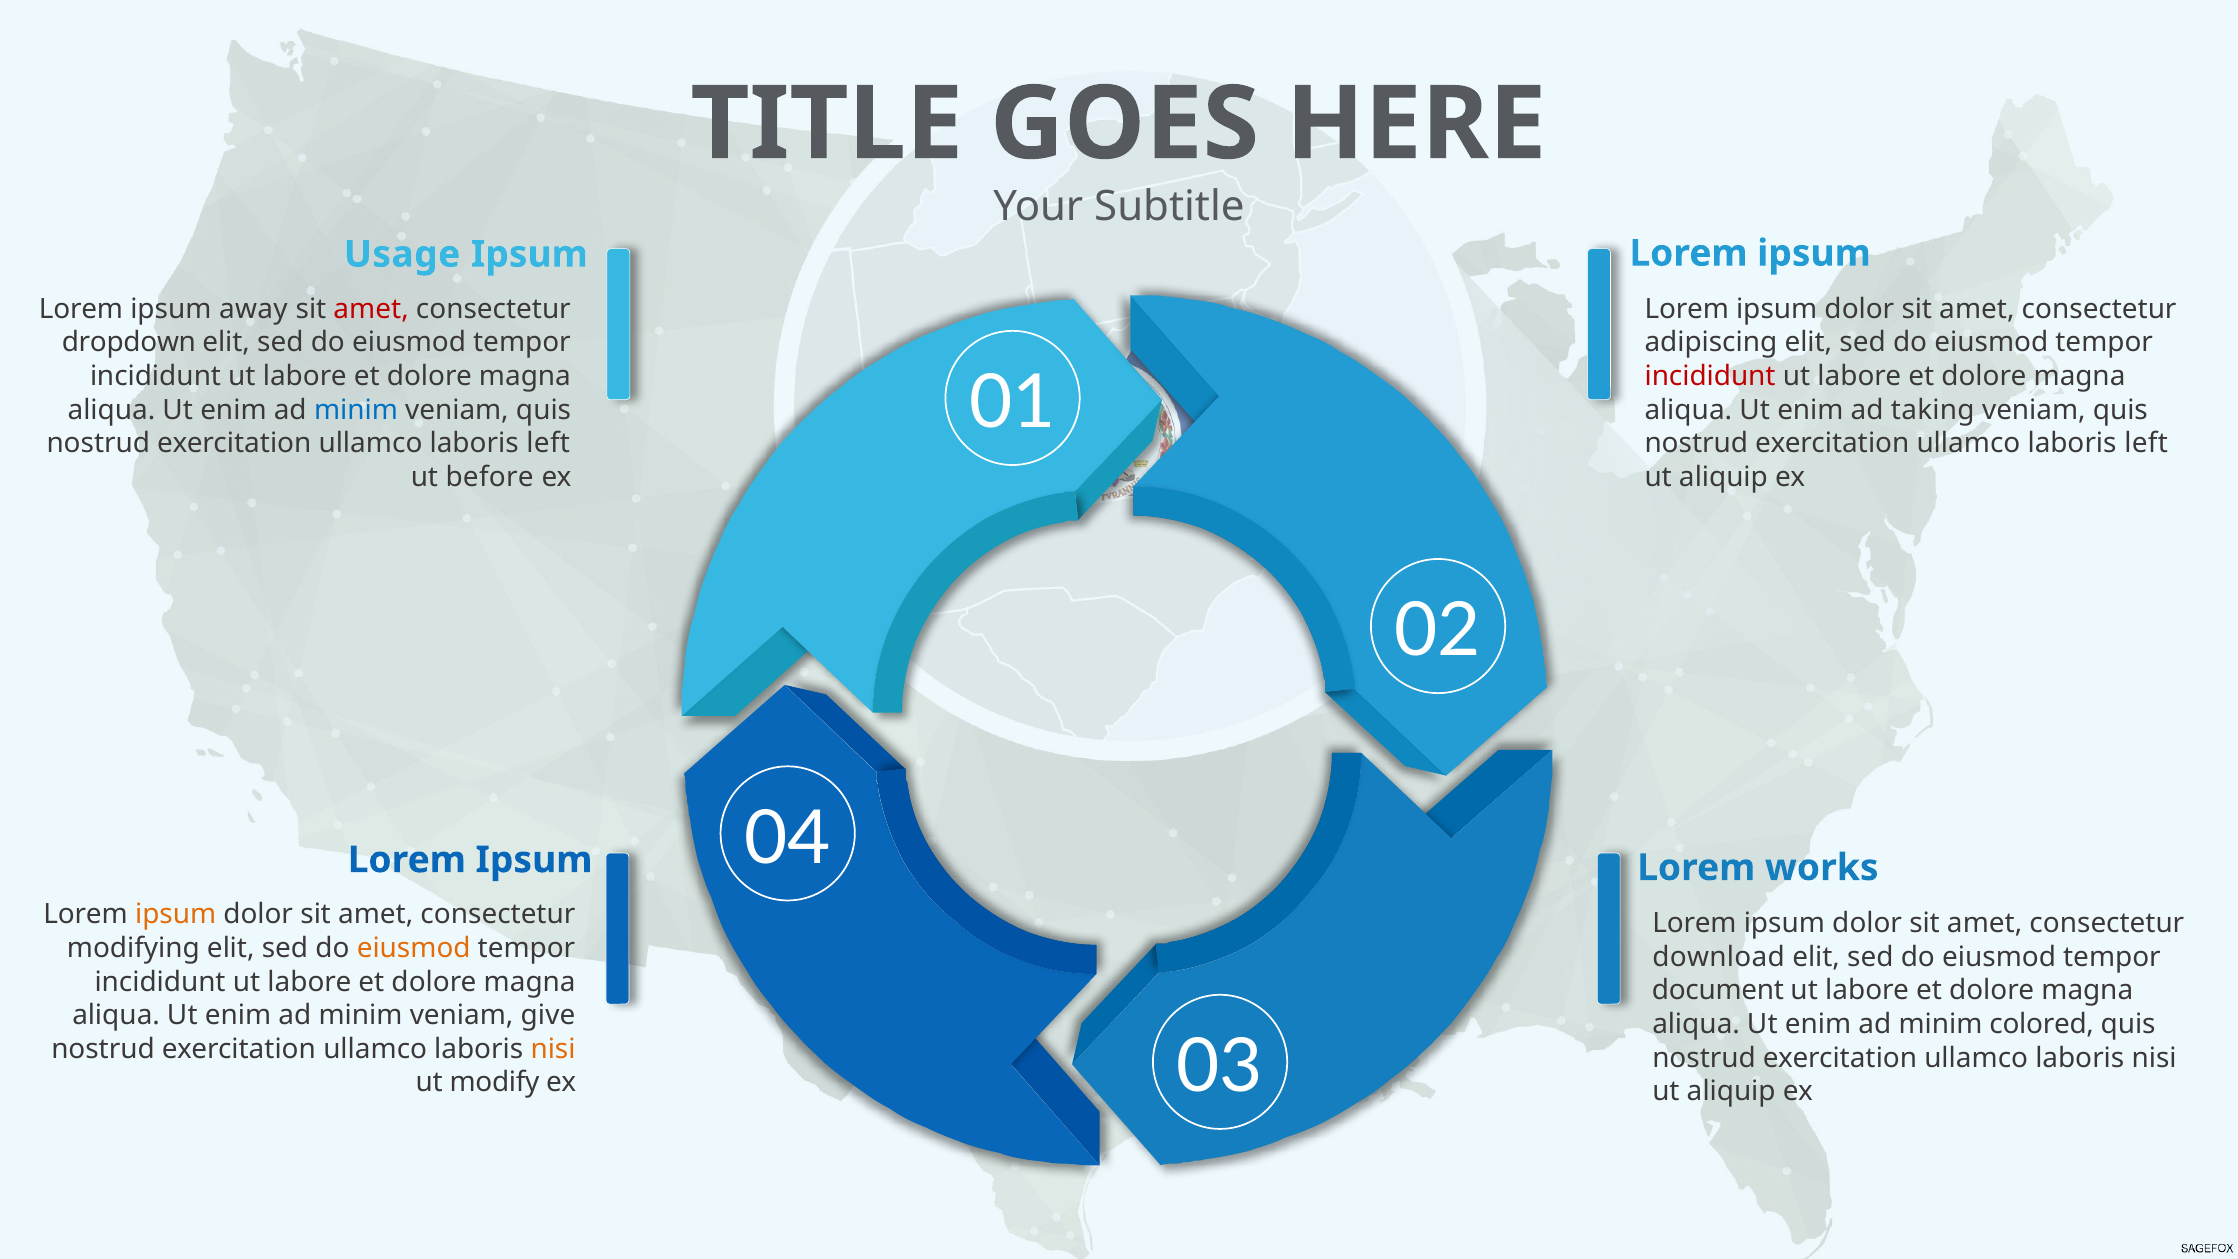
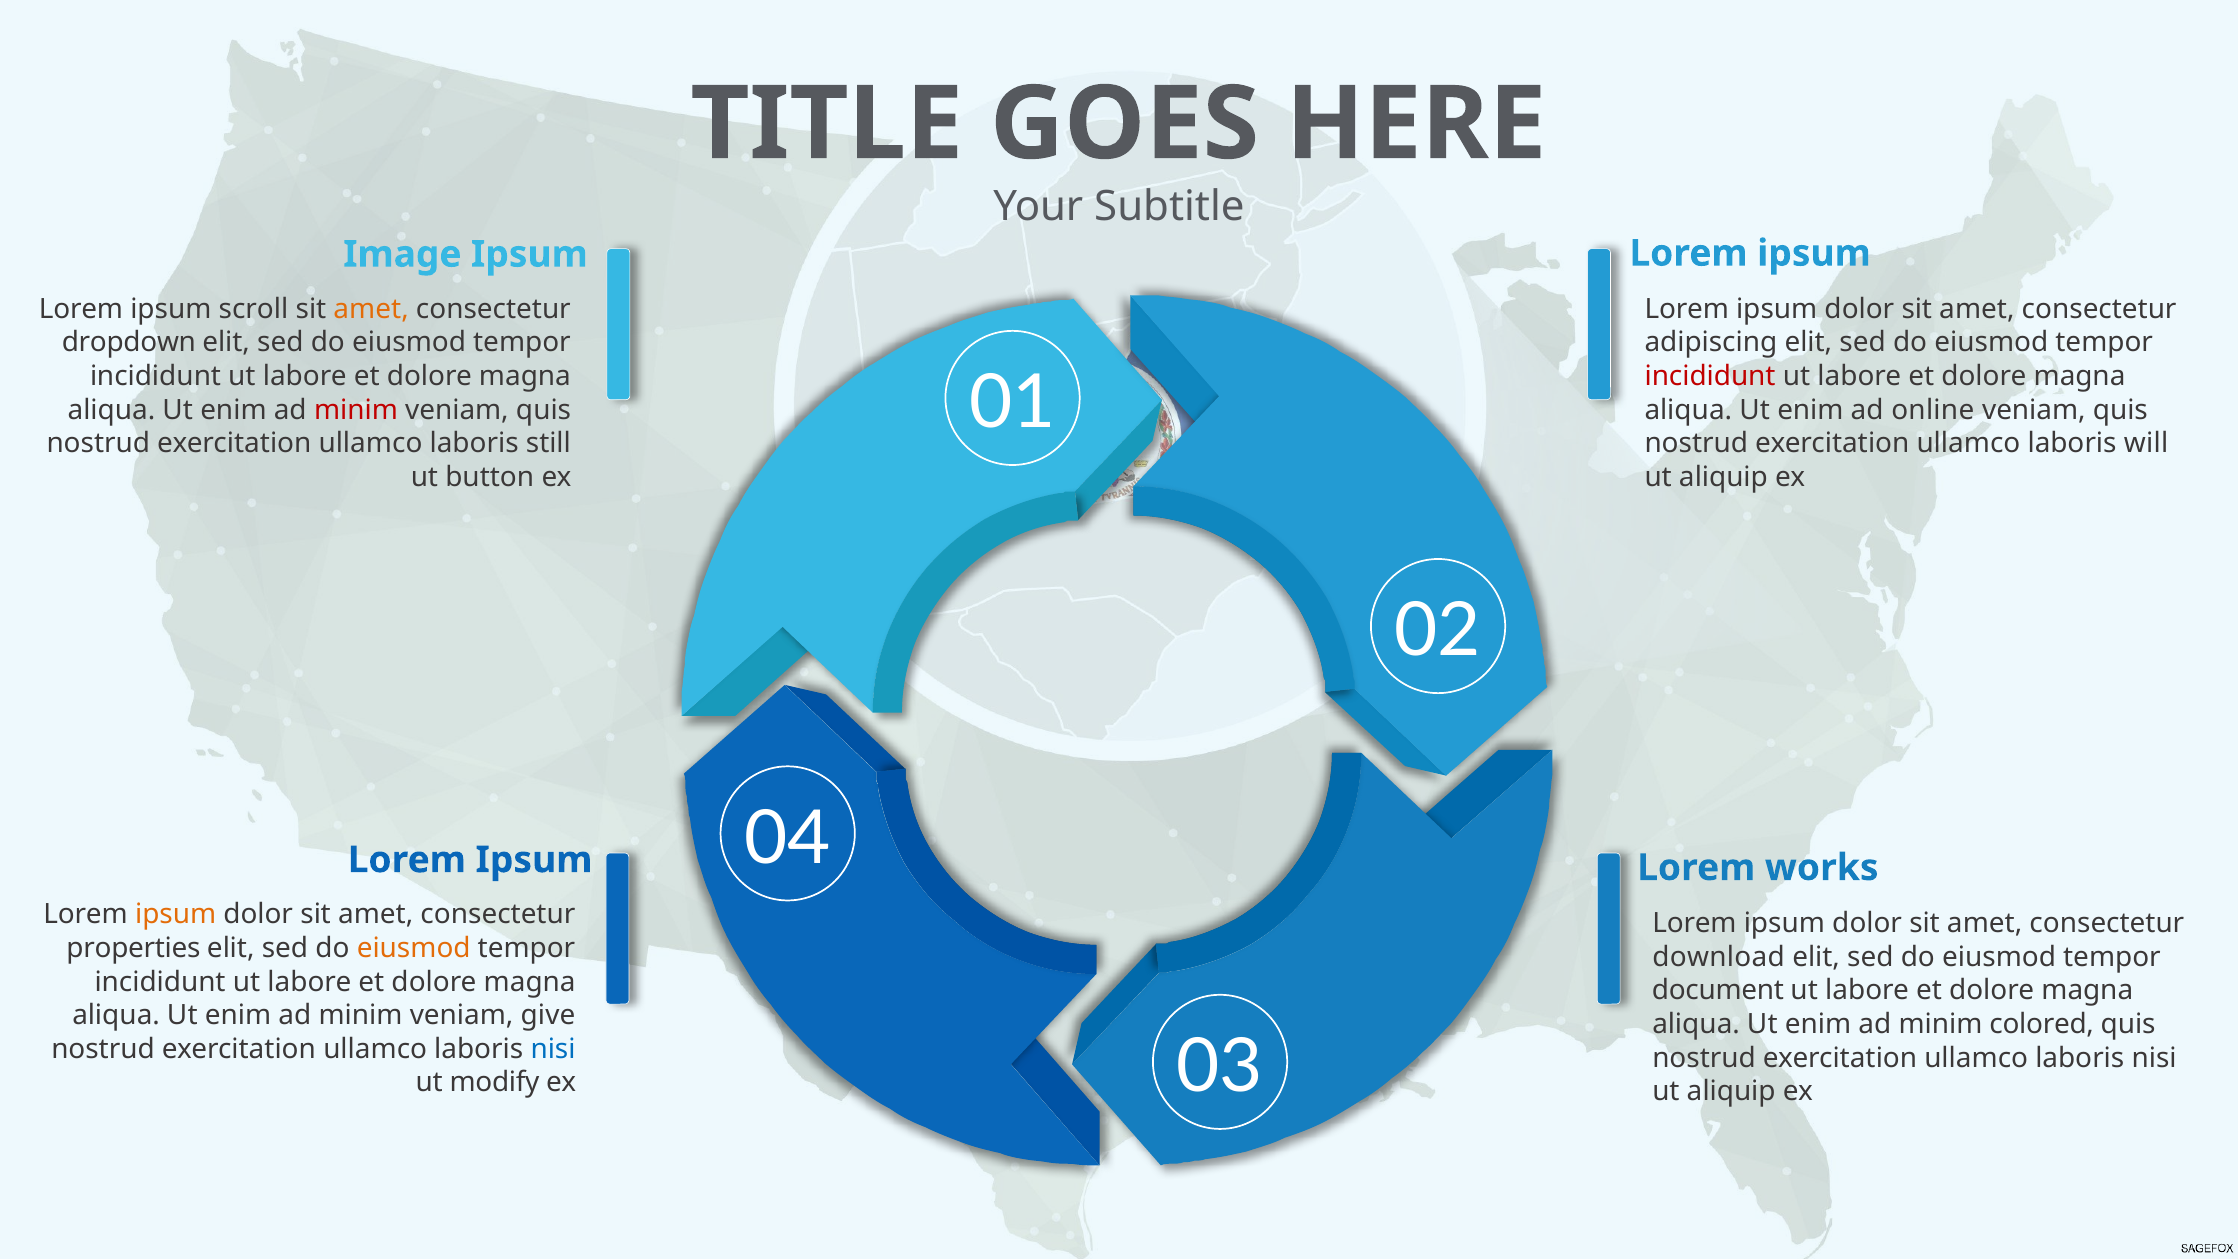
Usage: Usage -> Image
away: away -> scroll
amet at (371, 309) colour: red -> orange
minim at (356, 410) colour: blue -> red
taking: taking -> online
left at (548, 443): left -> still
left at (2146, 443): left -> will
before: before -> button
modifying: modifying -> properties
nisi at (553, 1049) colour: orange -> blue
